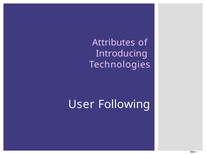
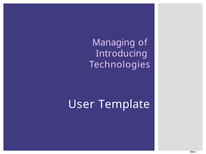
Attributes: Attributes -> Managing
Following: Following -> Template
